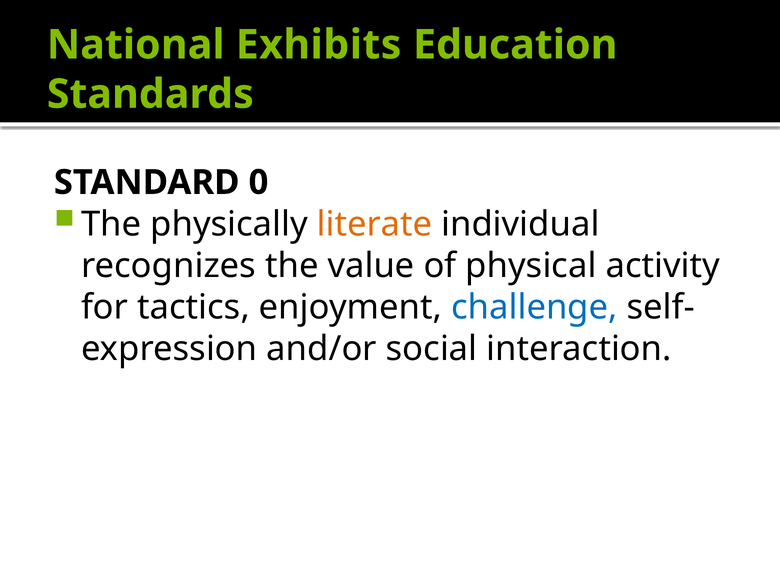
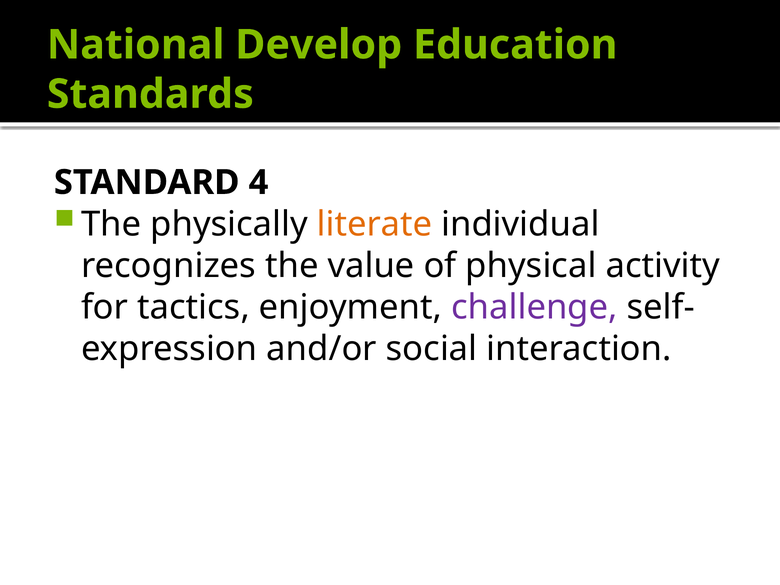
Exhibits: Exhibits -> Develop
0: 0 -> 4
challenge colour: blue -> purple
